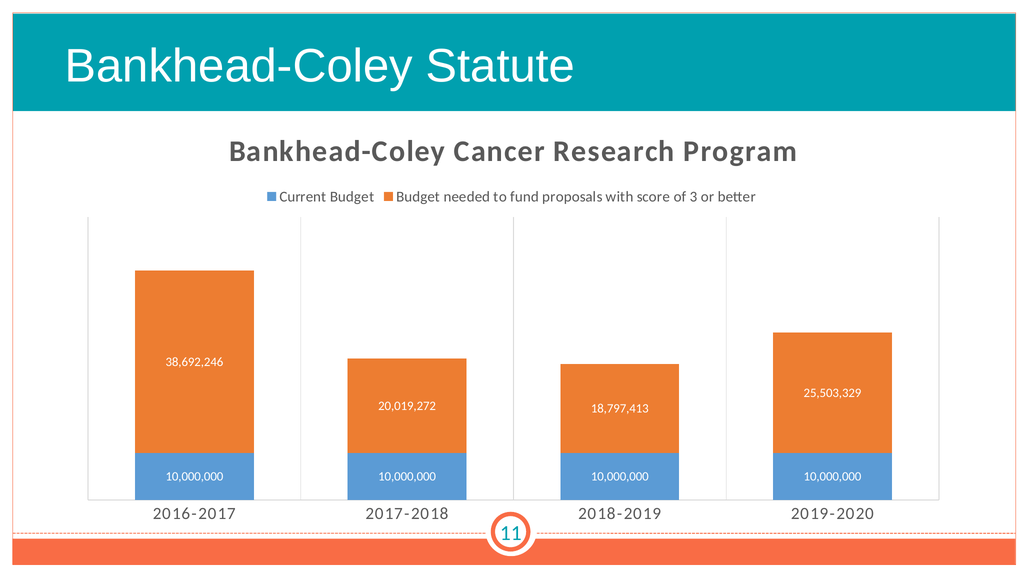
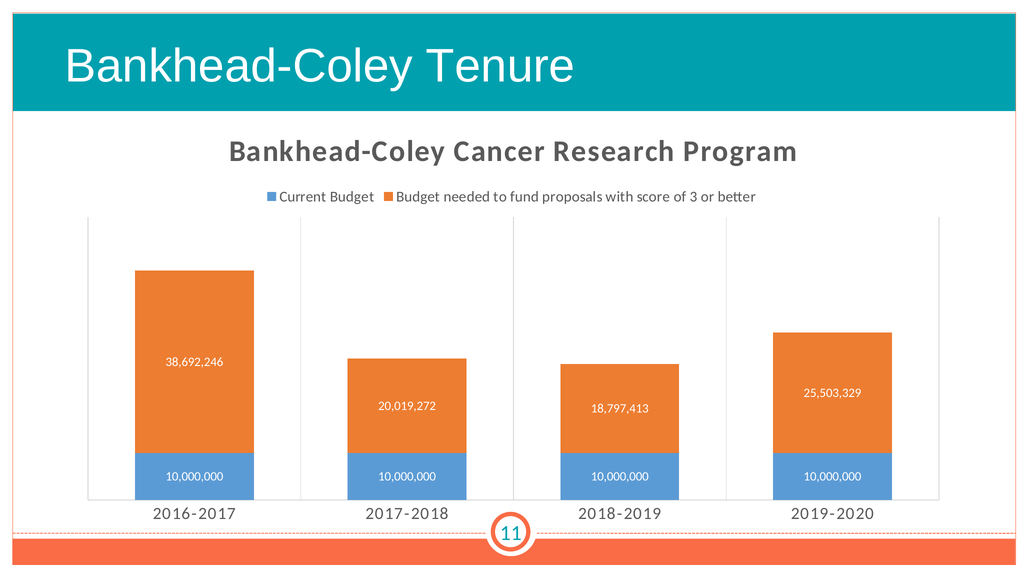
Statute: Statute -> Tenure
